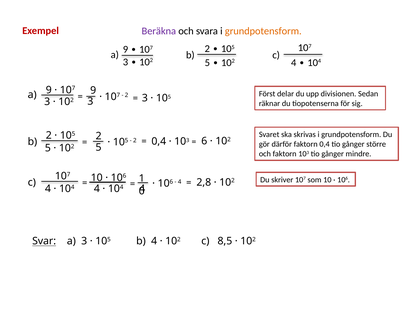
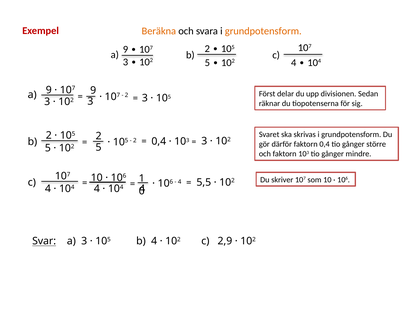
Beräkna colour: purple -> orange
6 at (204, 141): 6 -> 3
2,8: 2,8 -> 5,5
8,5: 8,5 -> 2,9
